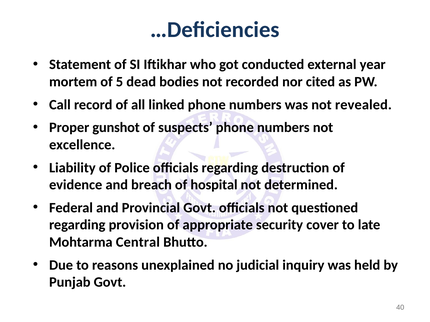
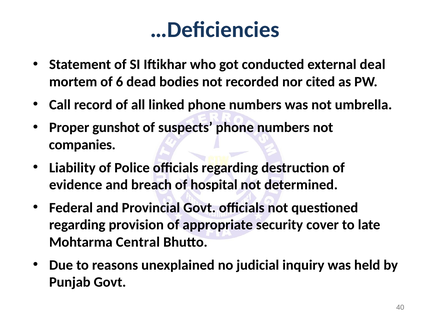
year: year -> deal
5: 5 -> 6
revealed: revealed -> umbrella
excellence: excellence -> companies
